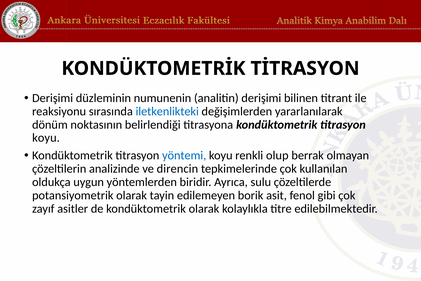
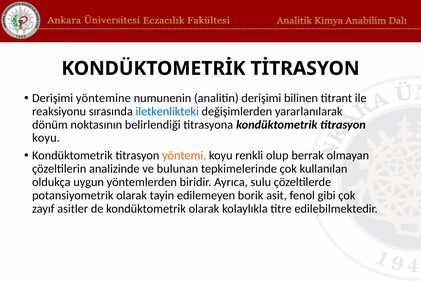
düzleminin: düzleminin -> yöntemine
yöntemi colour: blue -> orange
direncin: direncin -> bulunan
